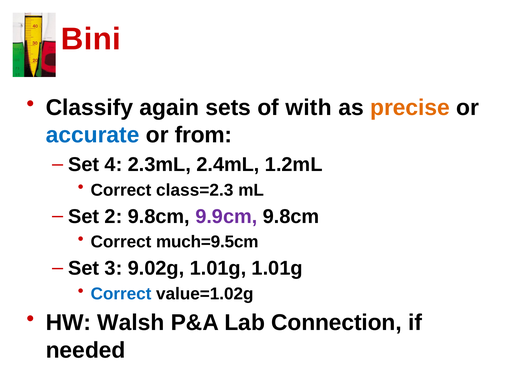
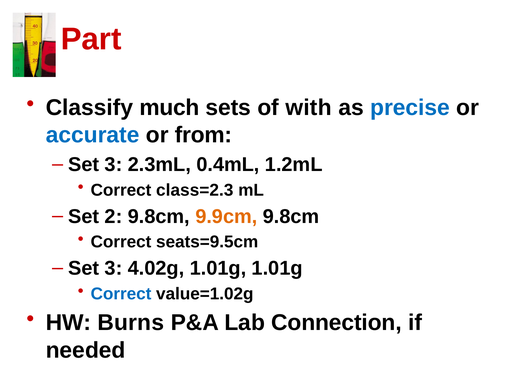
Bini: Bini -> Part
again: again -> much
precise colour: orange -> blue
4 at (114, 164): 4 -> 3
2.4mL: 2.4mL -> 0.4mL
9.9cm colour: purple -> orange
much=9.5cm: much=9.5cm -> seats=9.5cm
9.02g: 9.02g -> 4.02g
Walsh: Walsh -> Burns
